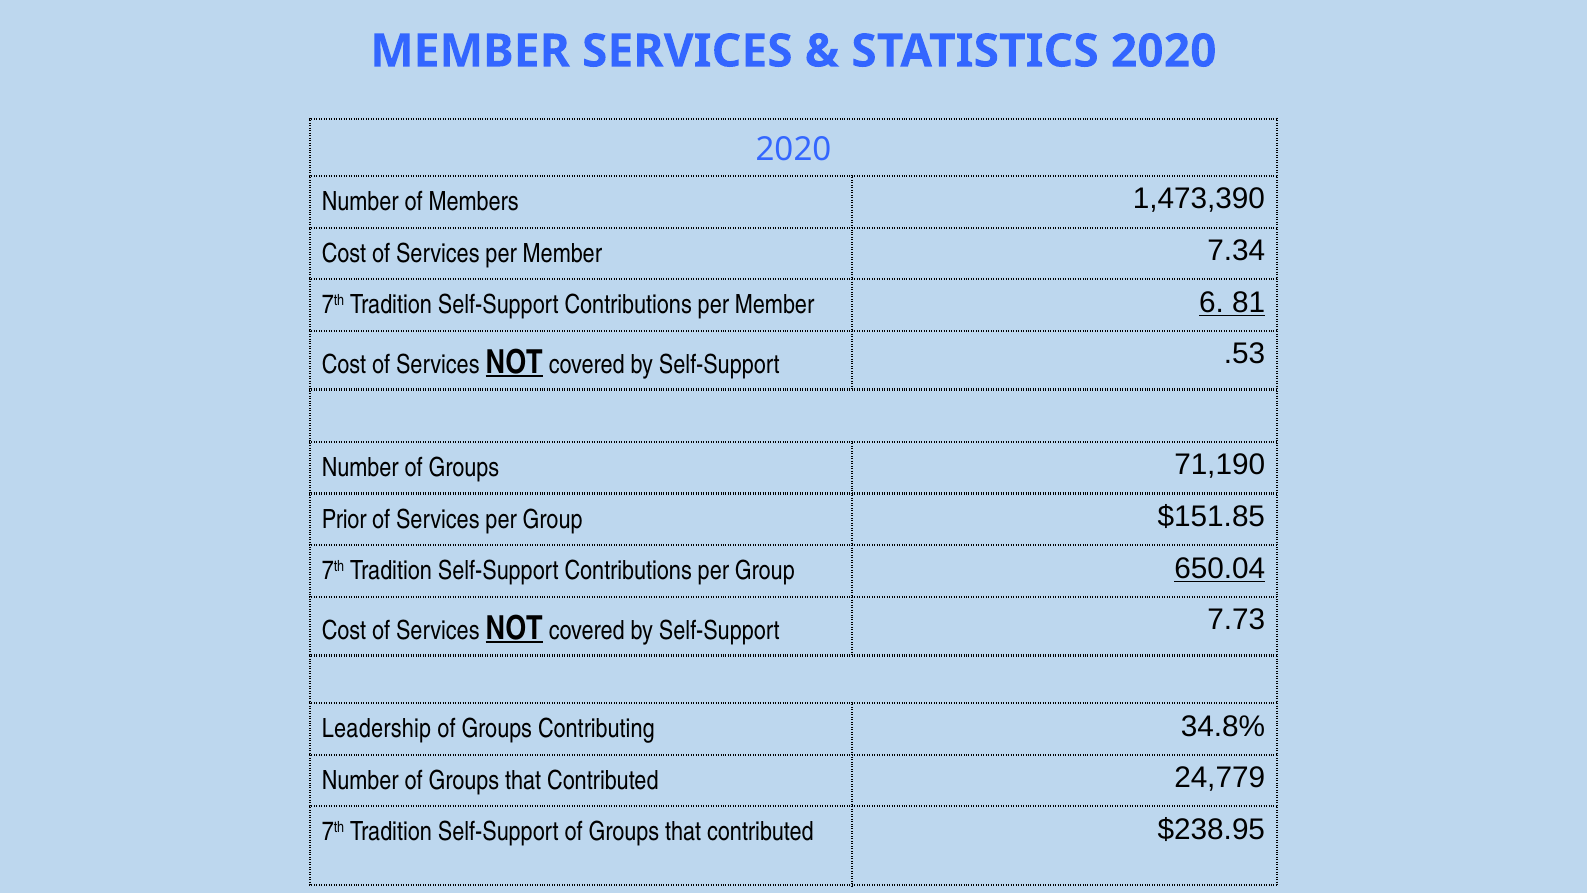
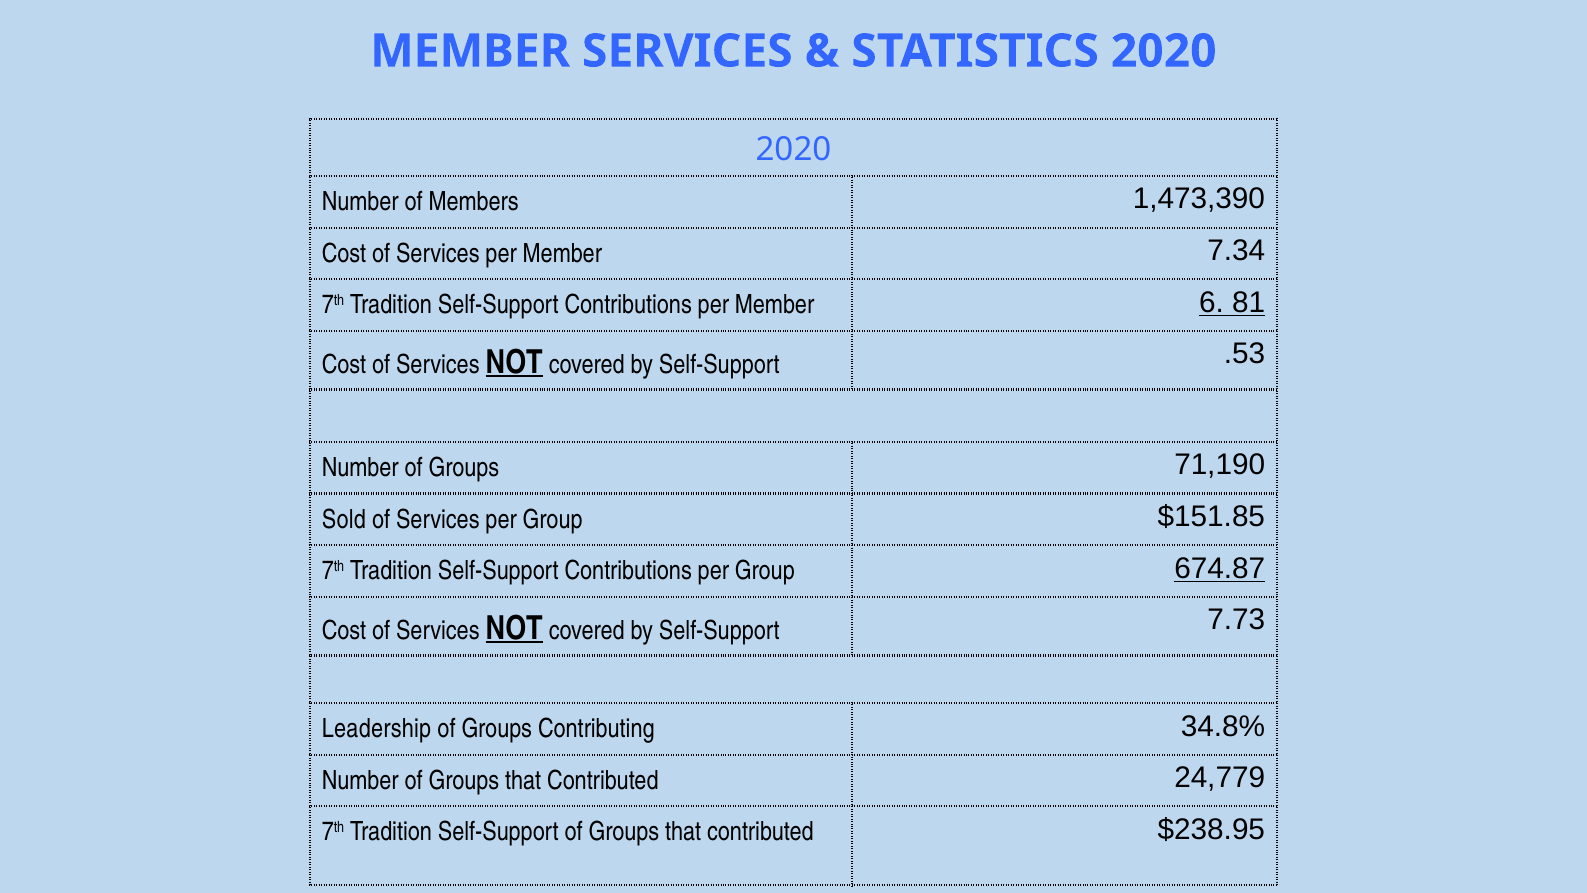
Prior: Prior -> Sold
650.04: 650.04 -> 674.87
